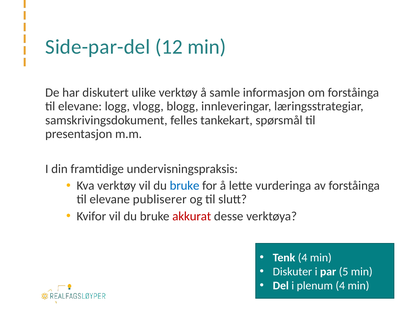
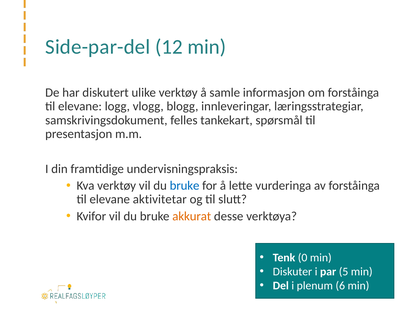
publiserer: publiserer -> aktivitetar
akkurat colour: red -> orange
Tenk 4: 4 -> 0
plenum 4: 4 -> 6
